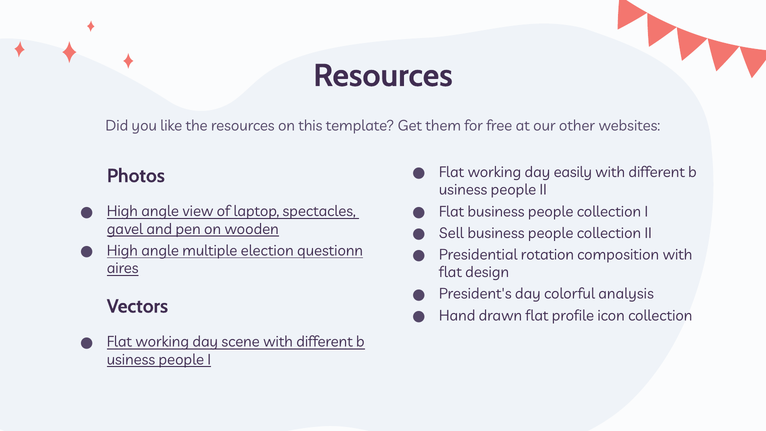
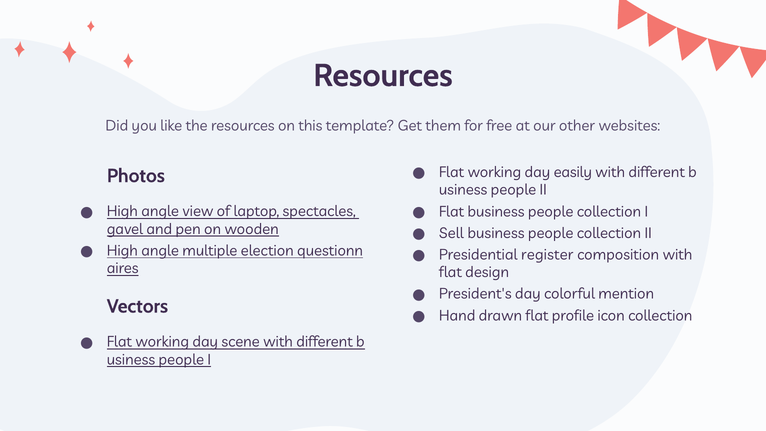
rotation: rotation -> register
analysis: analysis -> mention
